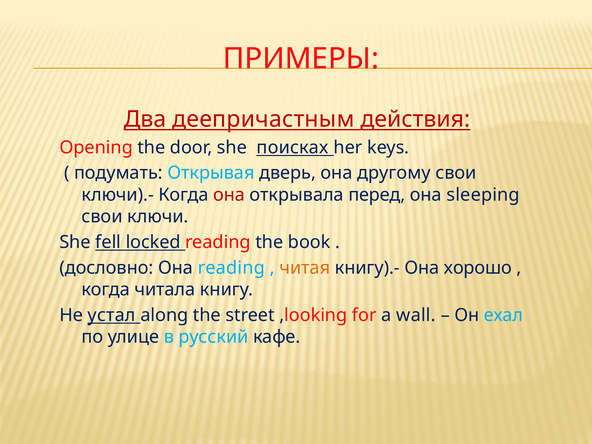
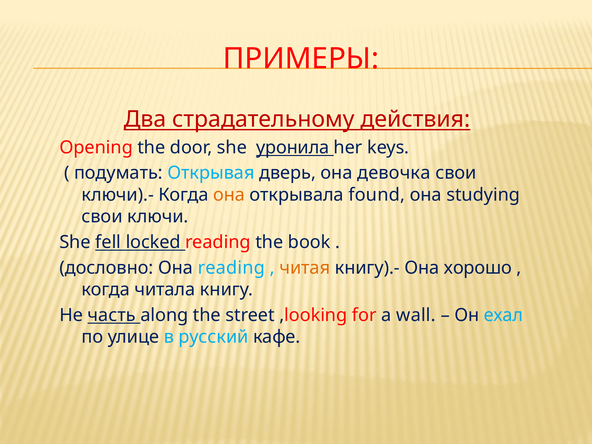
деепричастным: деепричастным -> страдательному
поисках: поисках -> уронила
другому: другому -> девочка
она at (229, 195) colour: red -> orange
перед: перед -> found
sleeping: sleeping -> studying
устал: устал -> часть
